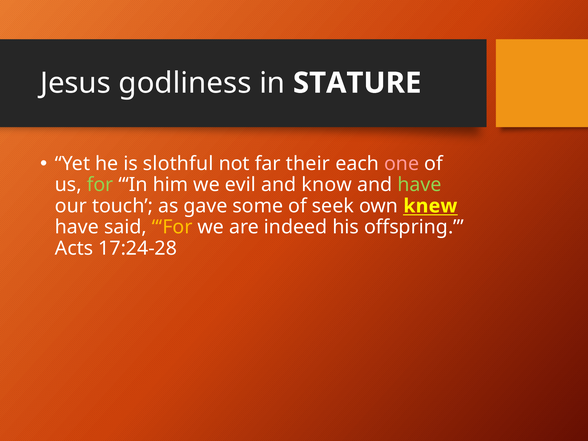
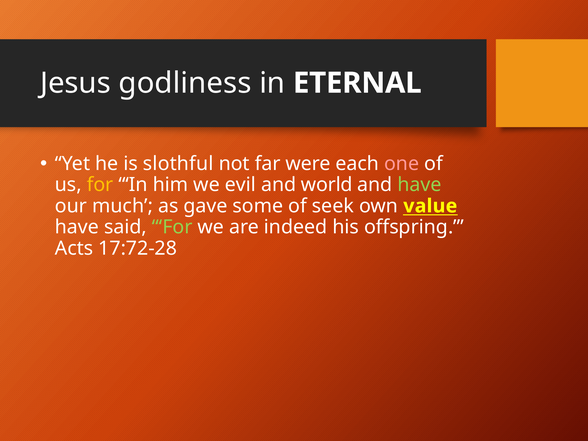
STATURE: STATURE -> ETERNAL
their: their -> were
for at (100, 185) colour: light green -> yellow
know: know -> world
touch: touch -> much
knew: knew -> value
For at (172, 227) colour: yellow -> light green
17:24-28: 17:24-28 -> 17:72-28
